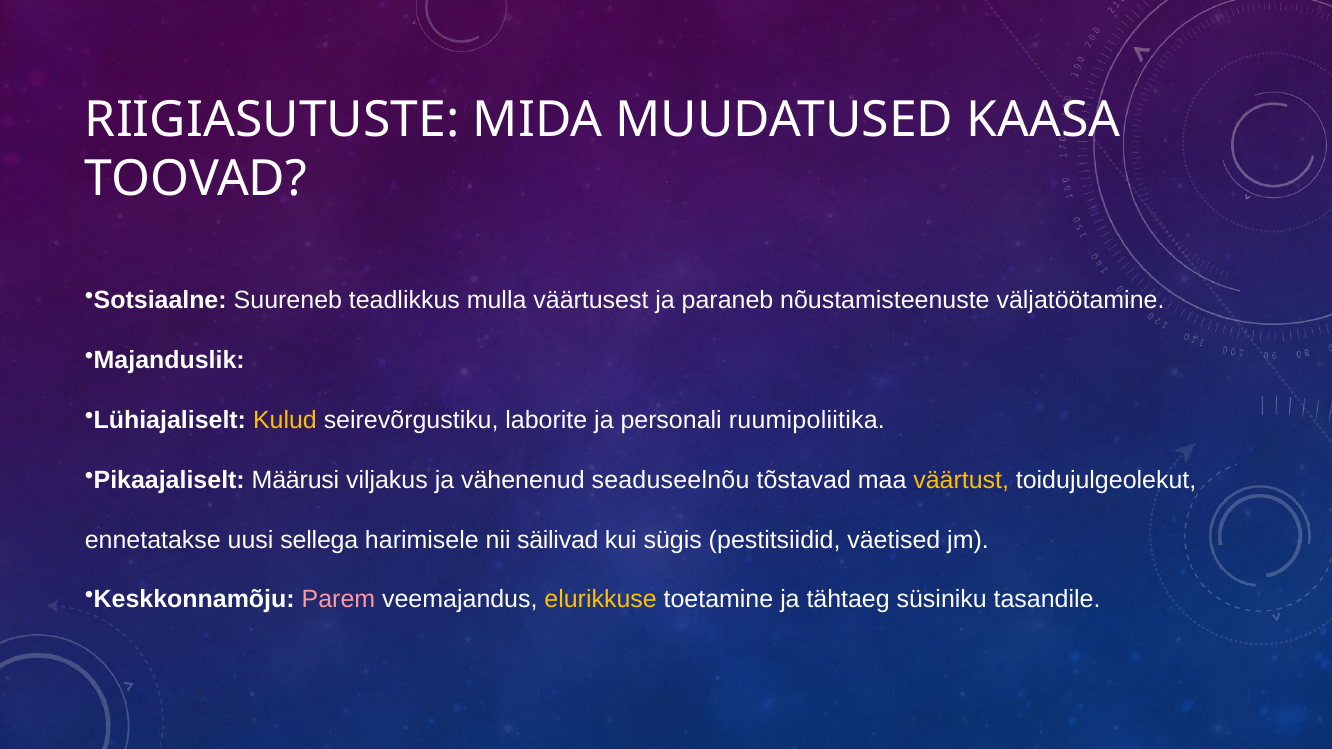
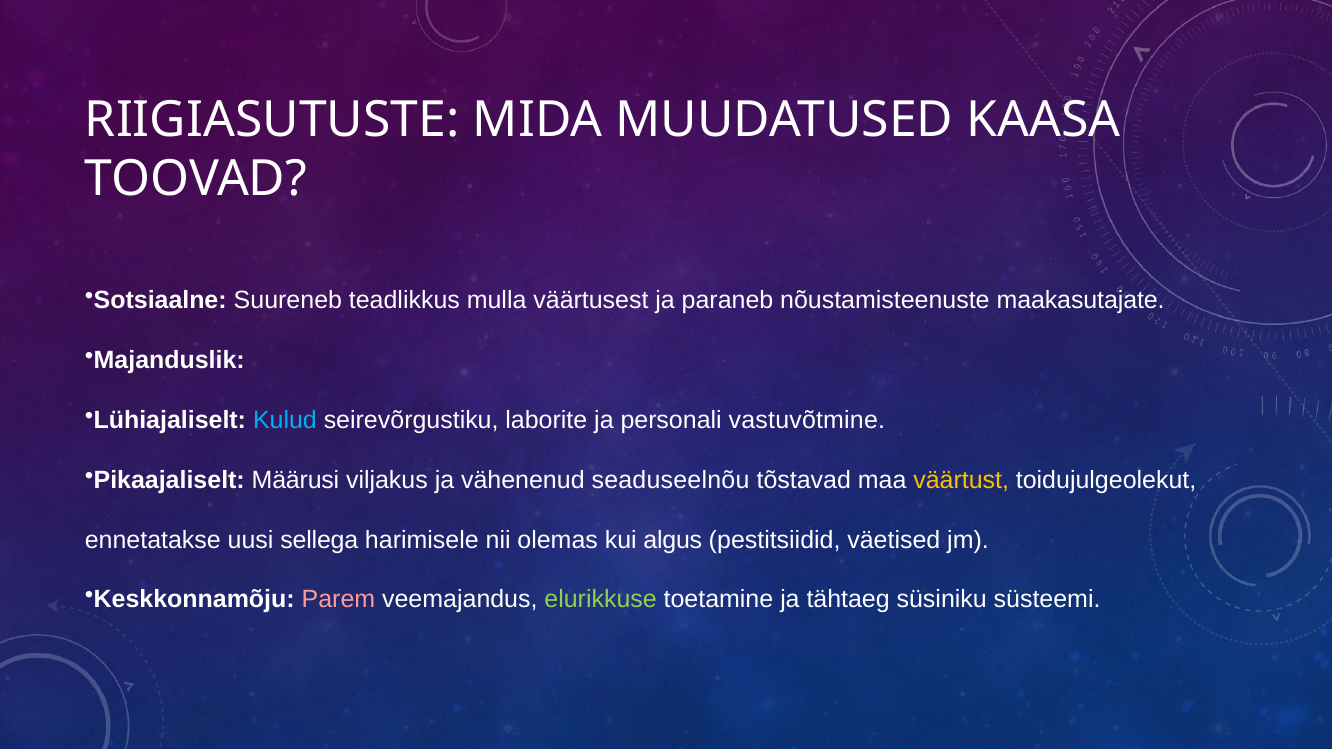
väljatöötamine: väljatöötamine -> maakasutajate
Kulud colour: yellow -> light blue
ruumipoliitika: ruumipoliitika -> vastuvõtmine
säilivad: säilivad -> olemas
sügis: sügis -> algus
elurikkuse colour: yellow -> light green
tasandile: tasandile -> süsteemi
